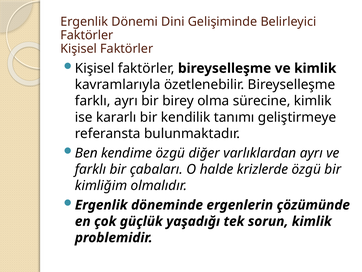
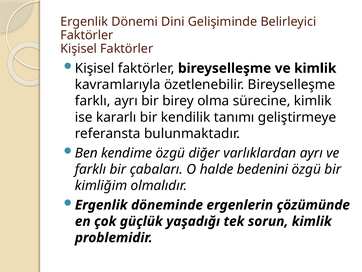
krizlerde: krizlerde -> bedenini
